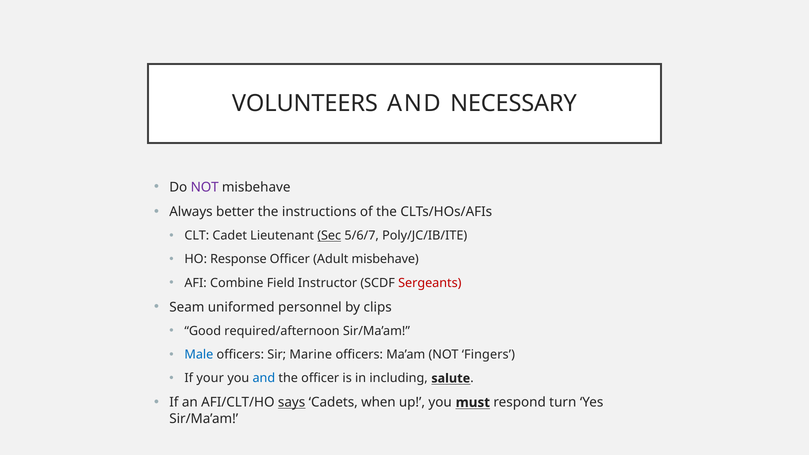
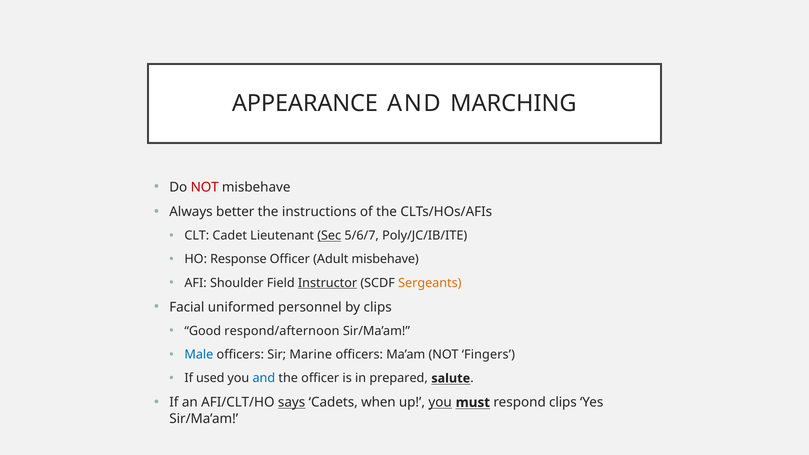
VOLUNTEERS: VOLUNTEERS -> APPEARANCE
NECESSARY: NECESSARY -> MARCHING
NOT at (205, 187) colour: purple -> red
Combine: Combine -> Shoulder
Instructor underline: none -> present
Sergeants colour: red -> orange
Seam: Seam -> Facial
required/afternoon: required/afternoon -> respond/afternoon
your: your -> used
including: including -> prepared
you at (440, 403) underline: none -> present
respond turn: turn -> clips
